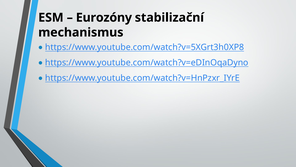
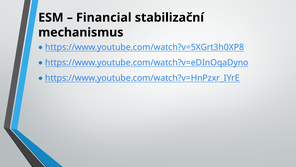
Eurozóny: Eurozóny -> Financial
